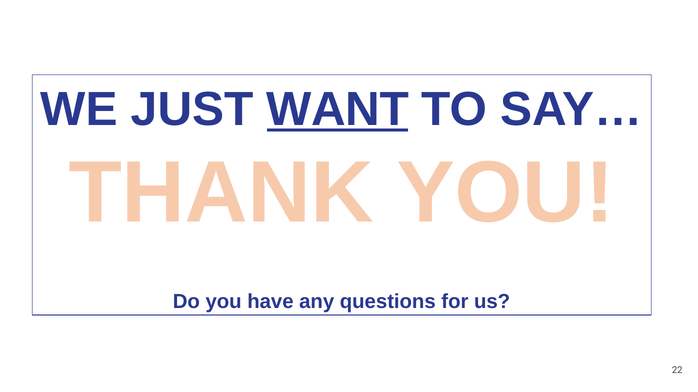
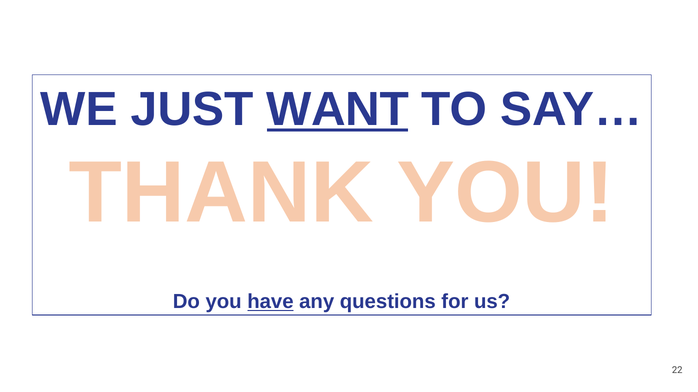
have underline: none -> present
